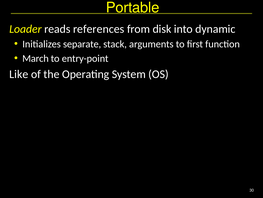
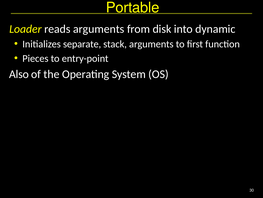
reads references: references -> arguments
March: March -> Pieces
Like: Like -> Also
